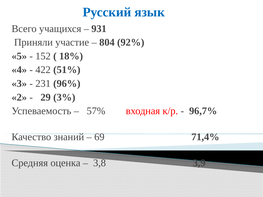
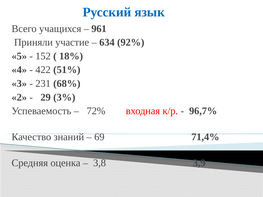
931: 931 -> 961
804: 804 -> 634
96%: 96% -> 68%
57%: 57% -> 72%
